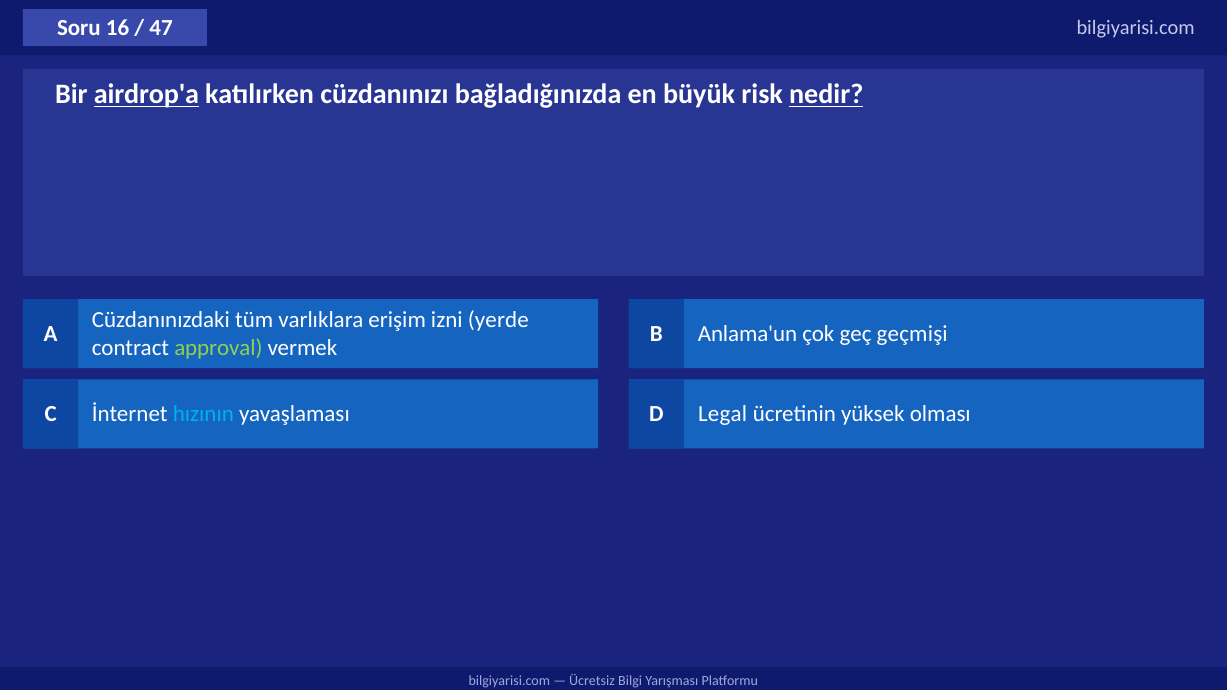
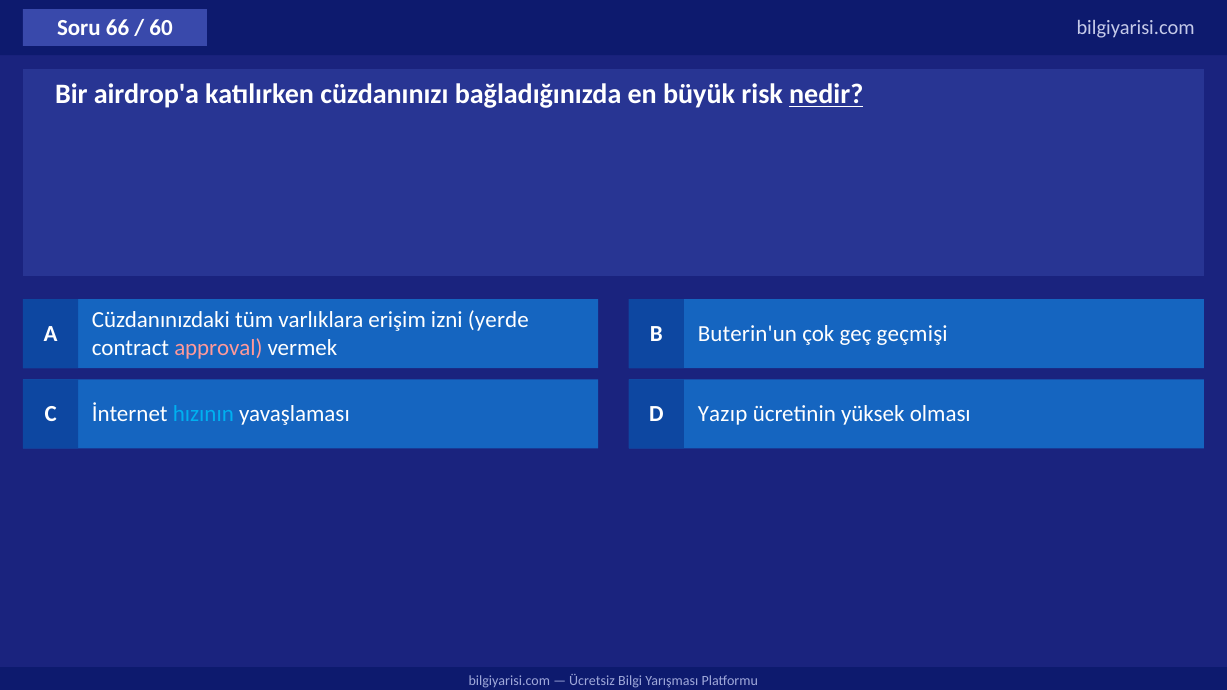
16: 16 -> 66
47: 47 -> 60
airdrop'a underline: present -> none
Anlama'un: Anlama'un -> Buterin'un
approval colour: light green -> pink
Legal: Legal -> Yazıp
